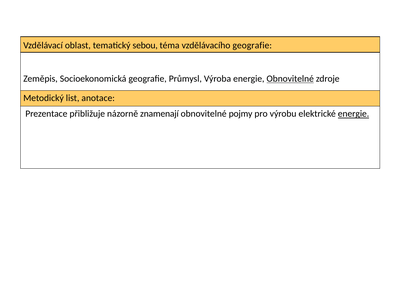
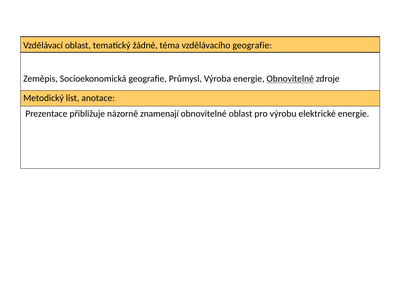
sebou: sebou -> žádné
obnovitelné pojmy: pojmy -> oblast
energie at (354, 114) underline: present -> none
